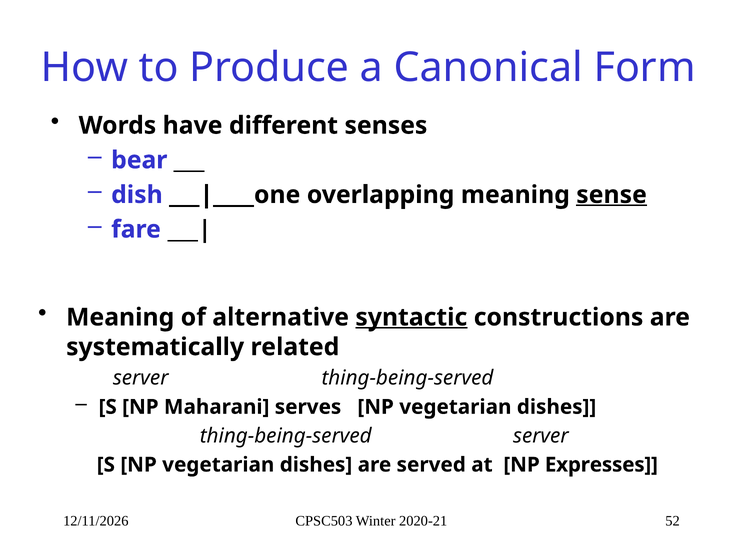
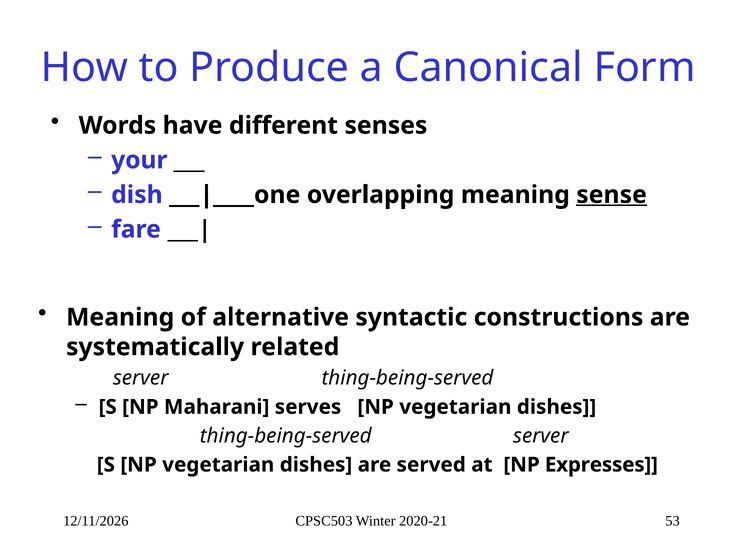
bear: bear -> your
syntactic underline: present -> none
52: 52 -> 53
